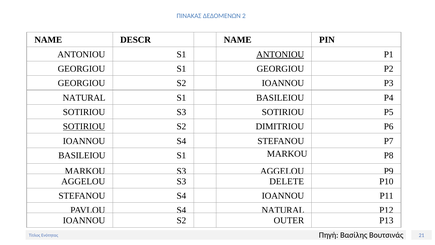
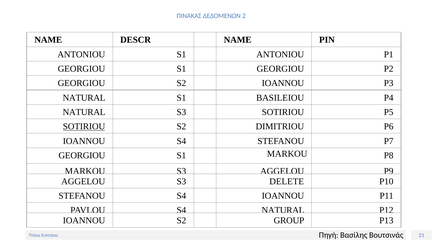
ANTONIOU at (280, 54) underline: present -> none
SOTIRIOU at (84, 112): SOTIRIOU -> NATURAL
BASILEIOU at (82, 155): BASILEIOU -> GEORGIOU
OUTER: OUTER -> GROUP
